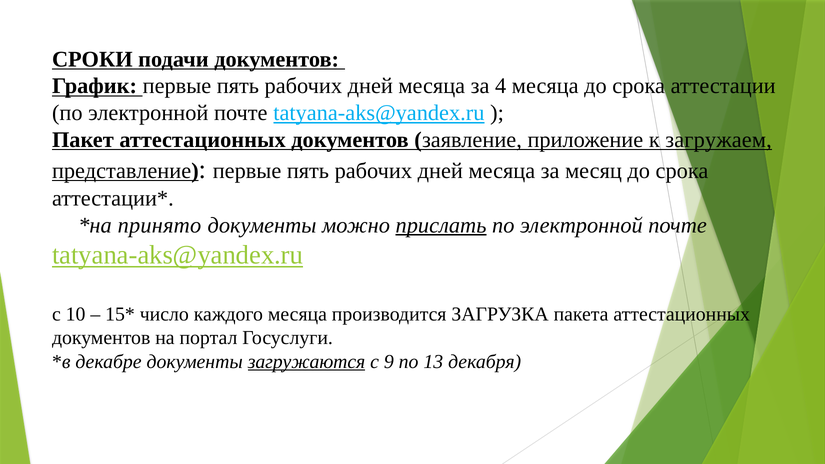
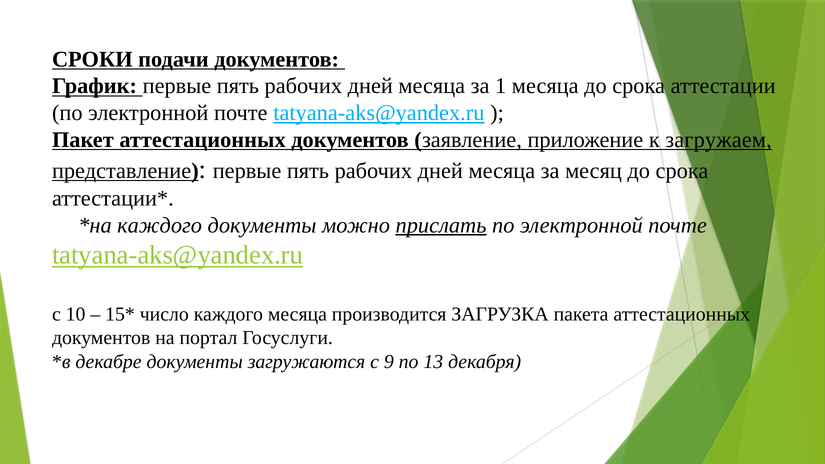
4: 4 -> 1
принято at (159, 225): принято -> каждого
загружаются underline: present -> none
